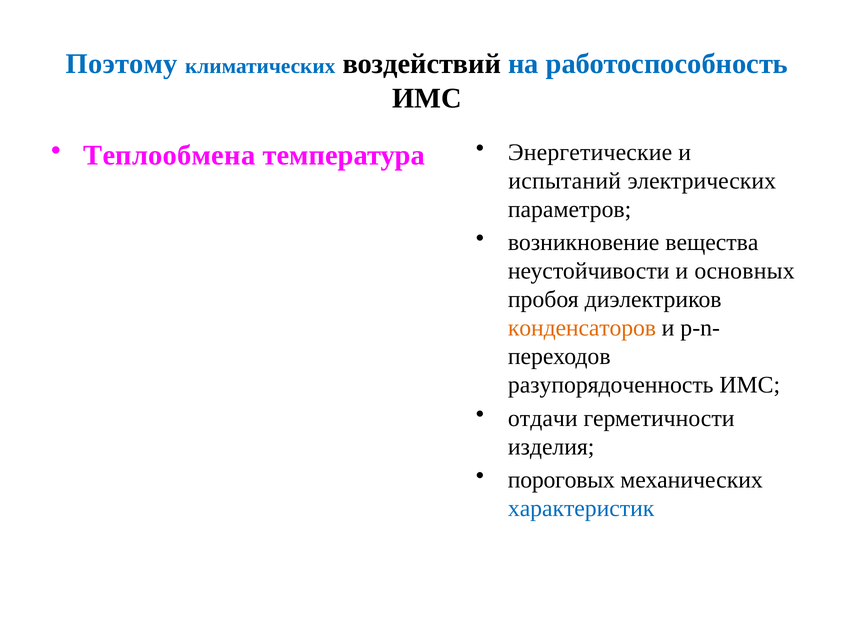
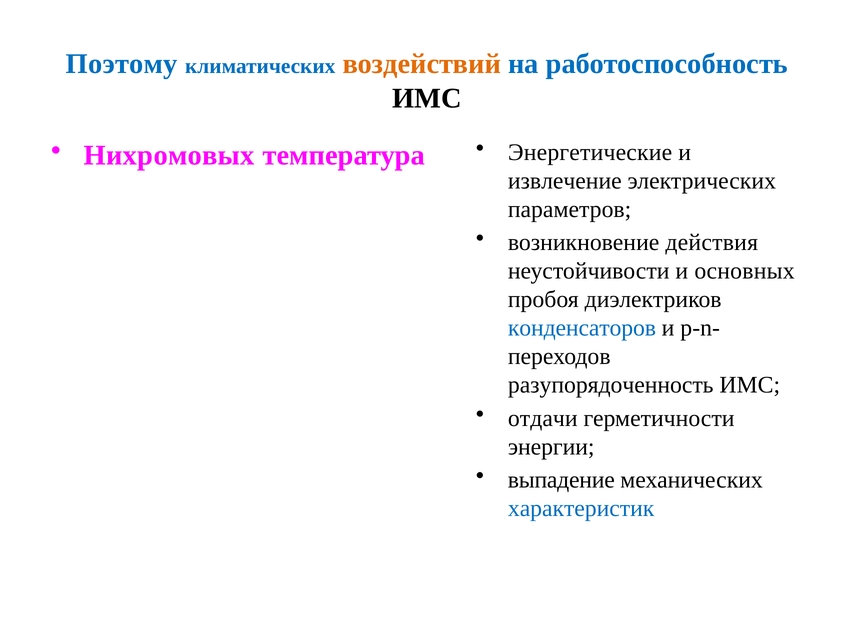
воздействий colour: black -> orange
Теплообмена: Теплообмена -> Нихромовых
испытаний: испытаний -> извлечение
вещества: вещества -> действия
конденсаторов colour: orange -> blue
изделия: изделия -> энергии
пороговых: пороговых -> выпадение
